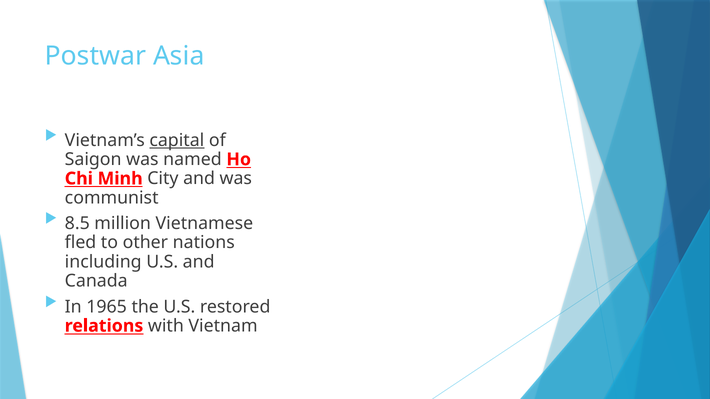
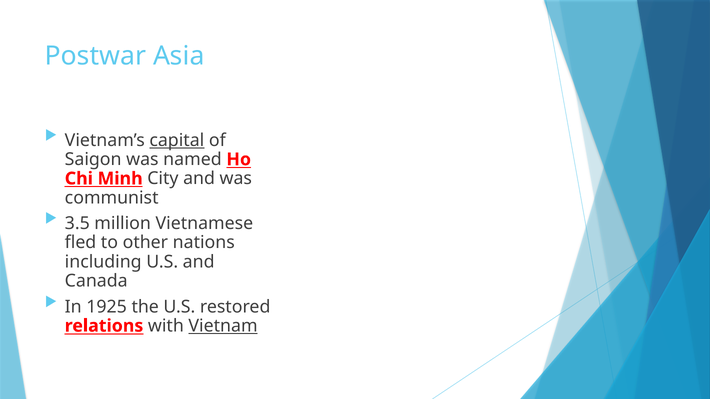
8.5: 8.5 -> 3.5
1965: 1965 -> 1925
Vietnam underline: none -> present
